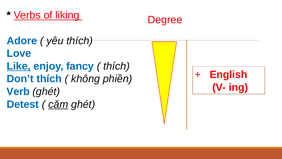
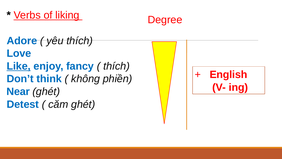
Don’t thích: thích -> think
Verb: Verb -> Near
căm underline: present -> none
